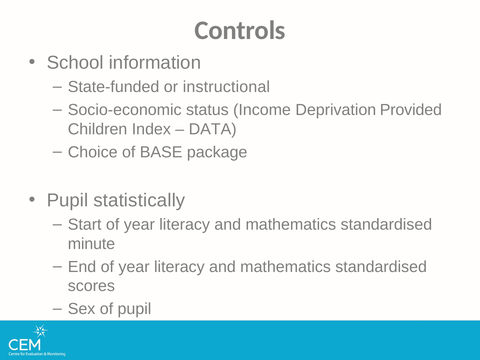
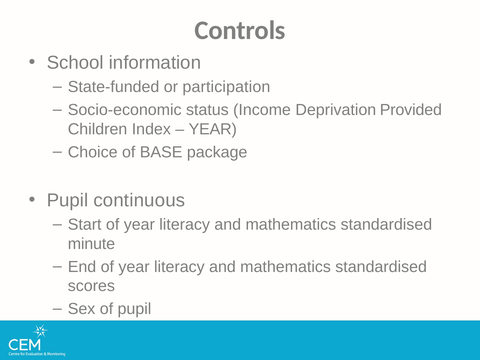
instructional: instructional -> participation
DATA at (213, 129): DATA -> YEAR
statistically: statistically -> continuous
